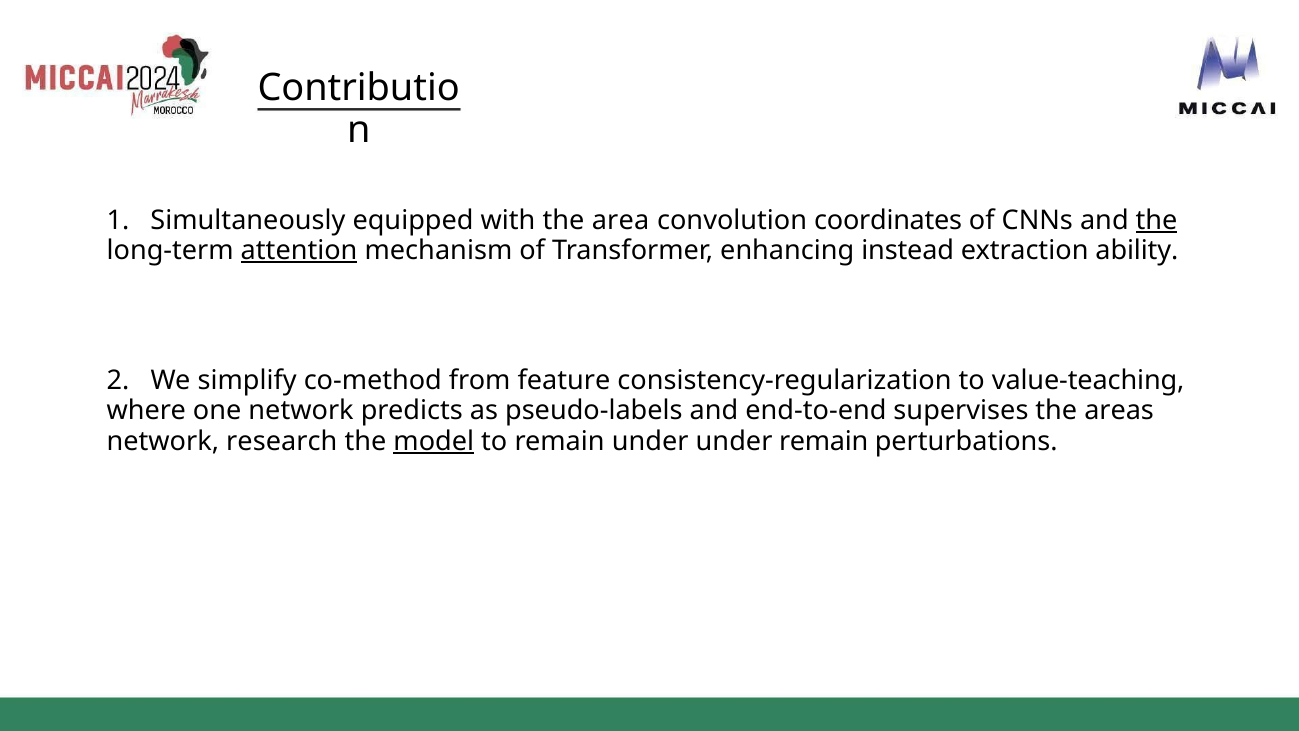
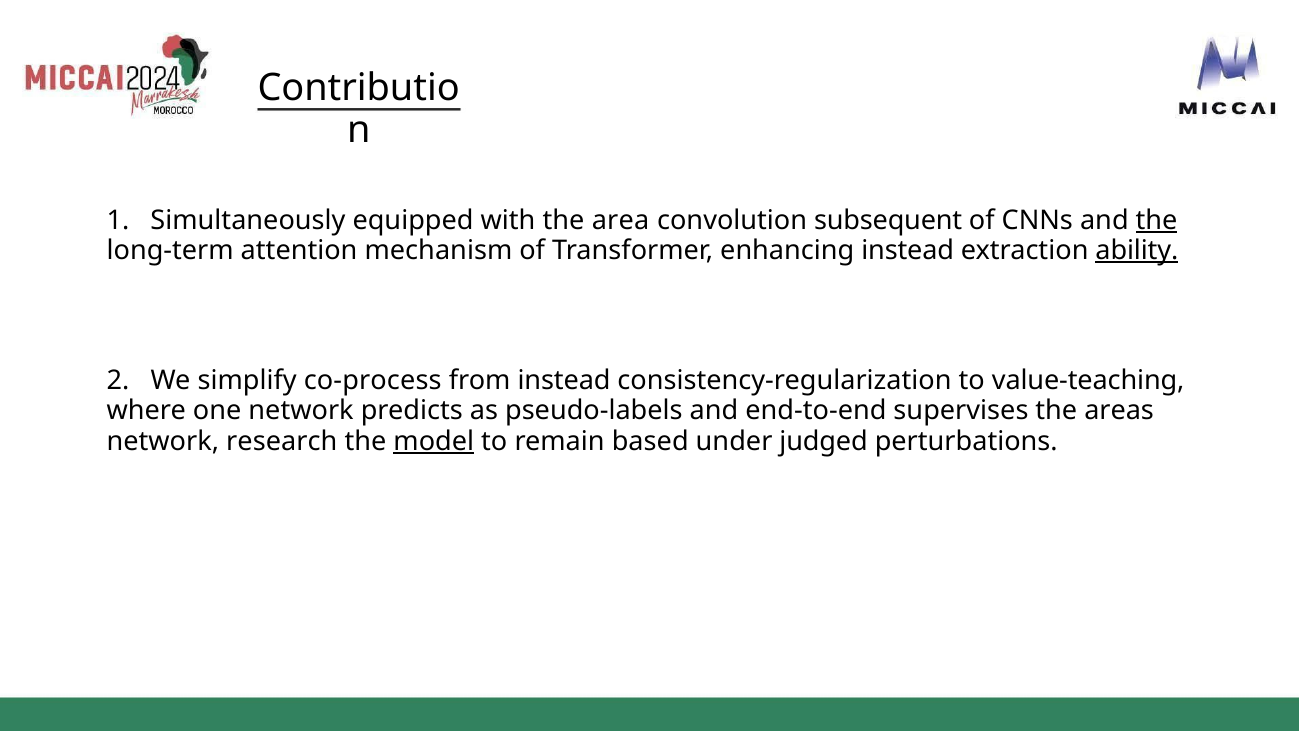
coordinates: coordinates -> subsequent
attention underline: present -> none
ability underline: none -> present
co-method: co-method -> co-process
from feature: feature -> instead
remain under: under -> based
under remain: remain -> judged
